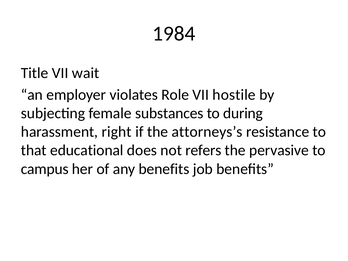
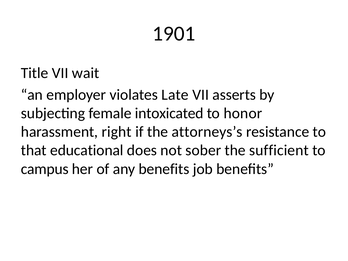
1984: 1984 -> 1901
Role: Role -> Late
hostile: hostile -> asserts
substances: substances -> intoxicated
during: during -> honor
refers: refers -> sober
pervasive: pervasive -> sufficient
